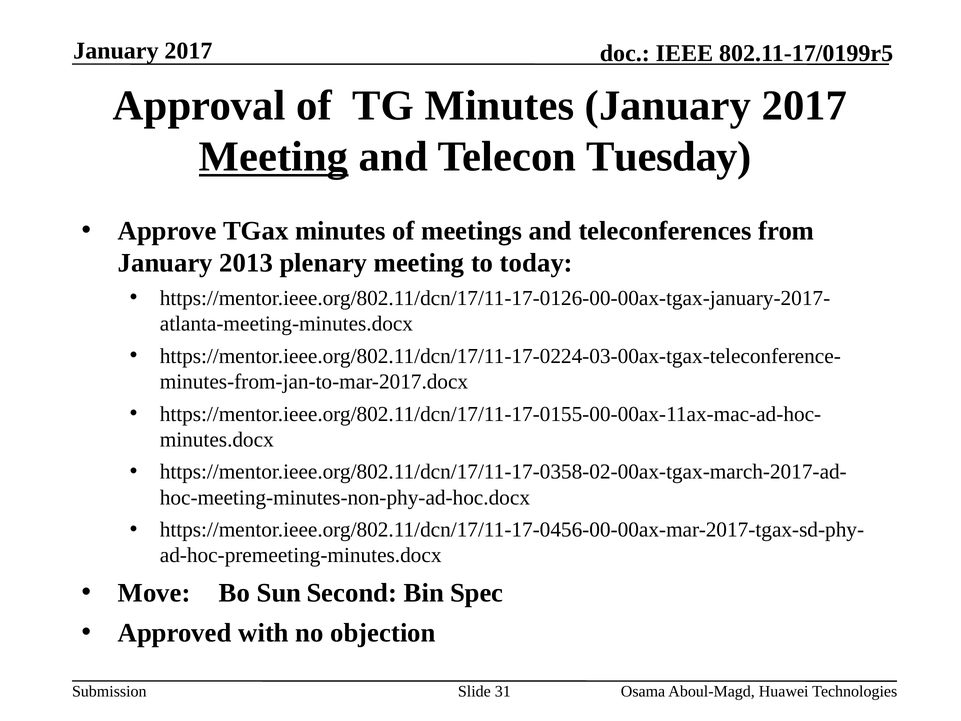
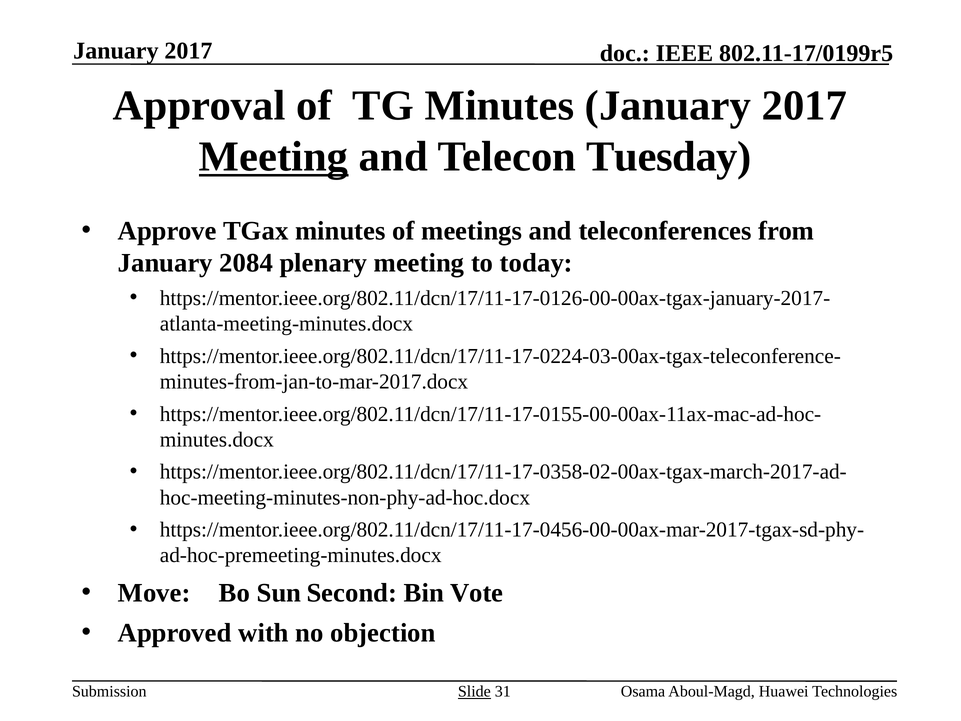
2013: 2013 -> 2084
Spec: Spec -> Vote
Slide underline: none -> present
